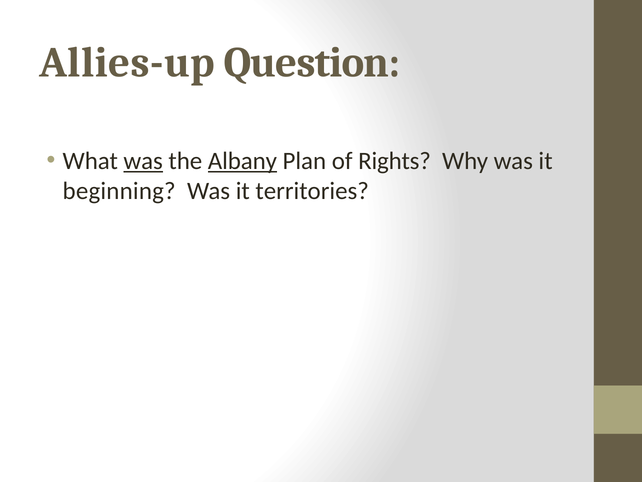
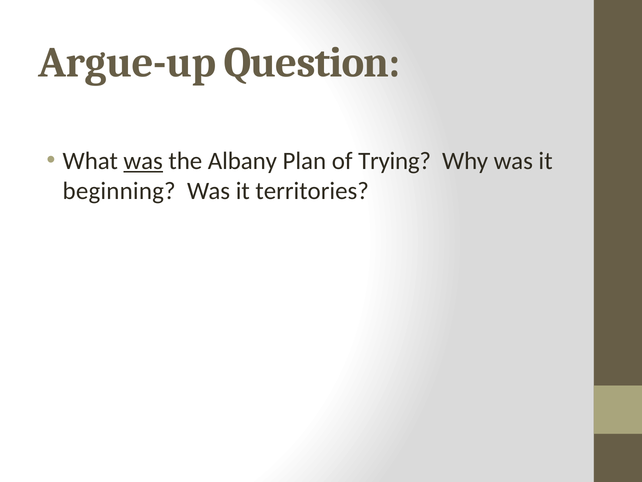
Allies-up: Allies-up -> Argue-up
Albany underline: present -> none
Rights: Rights -> Trying
